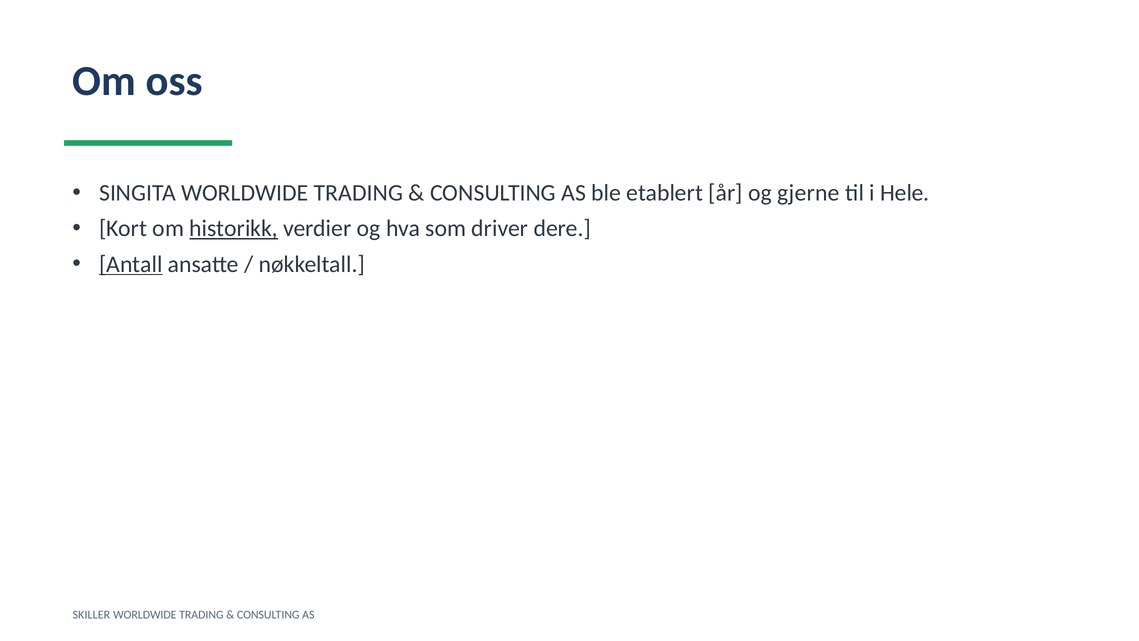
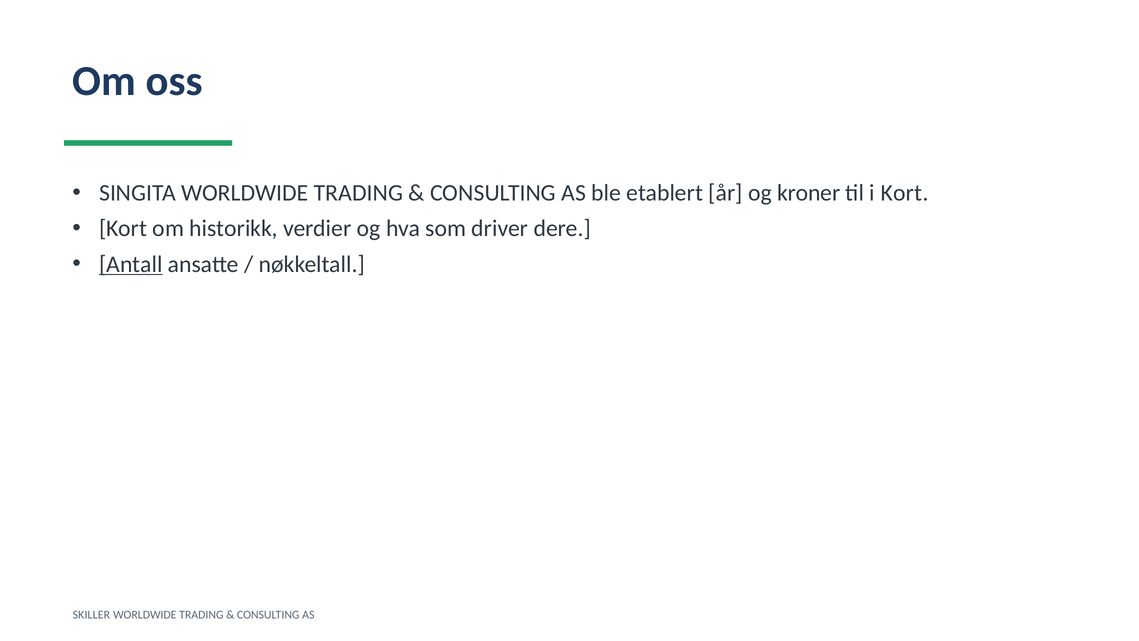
gjerne: gjerne -> kroner
i Hele: Hele -> Kort
historikk underline: present -> none
